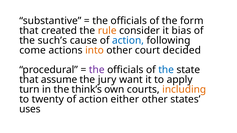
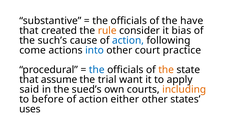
form: form -> have
into colour: orange -> blue
decided: decided -> practice
the at (97, 70) colour: purple -> blue
the at (166, 70) colour: blue -> orange
jury: jury -> trial
turn: turn -> said
think’s: think’s -> sued’s
twenty: twenty -> before
